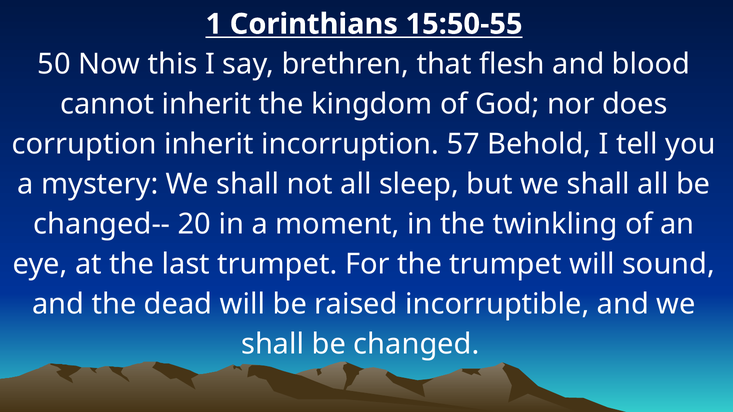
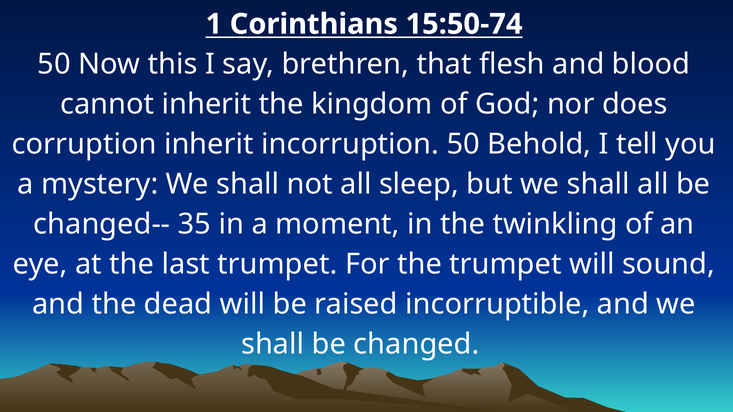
15:50-55: 15:50-55 -> 15:50-74
incorruption 57: 57 -> 50
20: 20 -> 35
